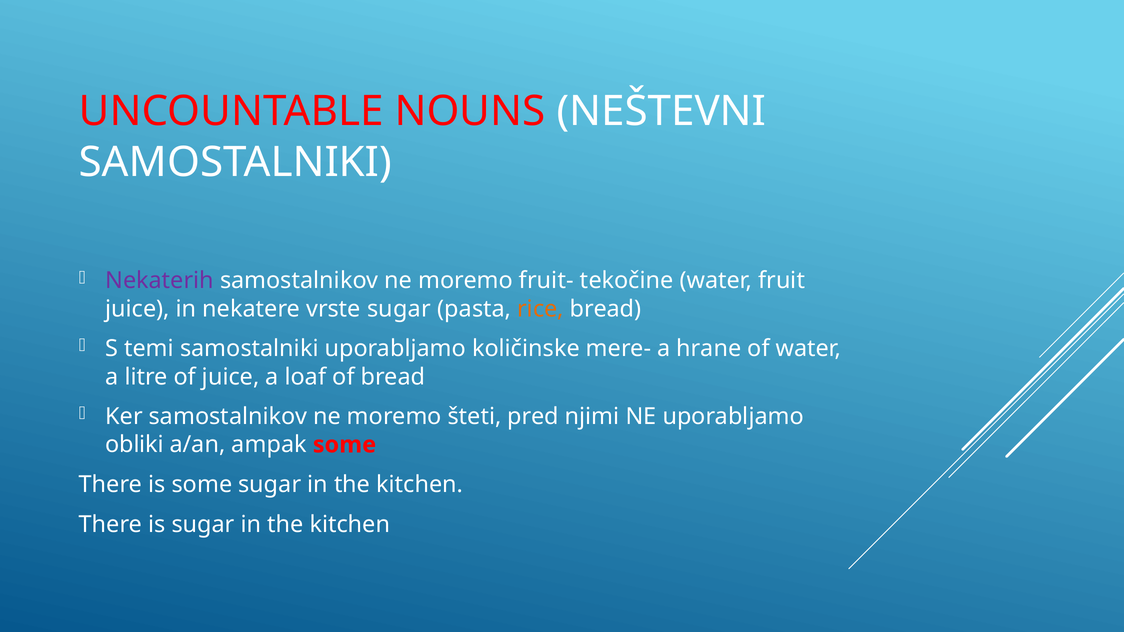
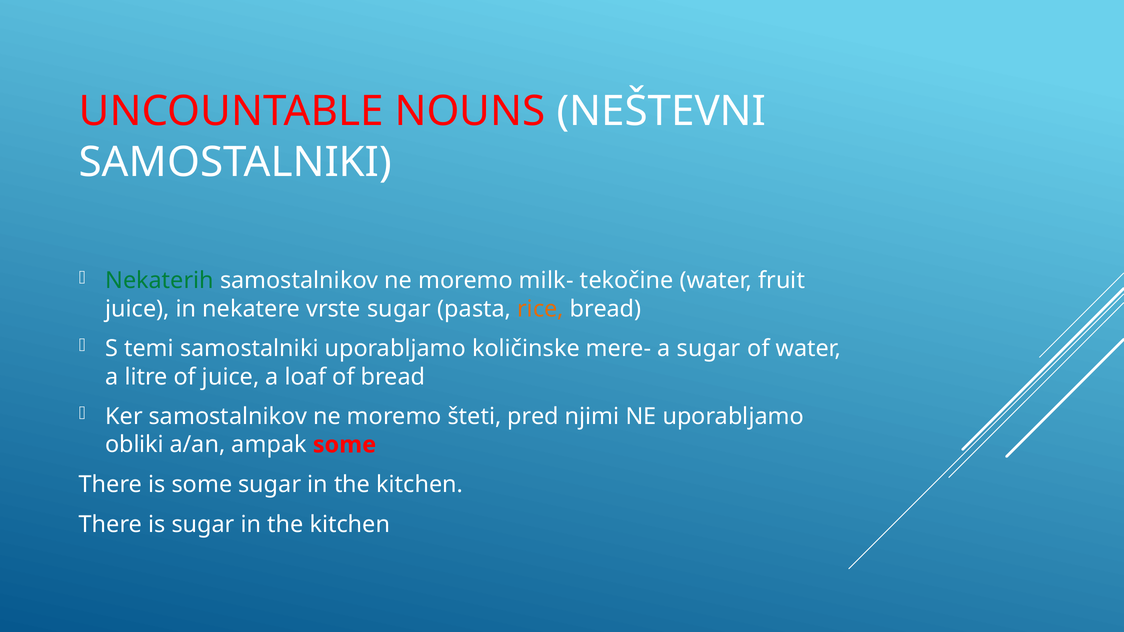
Nekaterih colour: purple -> green
fruit-: fruit- -> milk-
a hrane: hrane -> sugar
